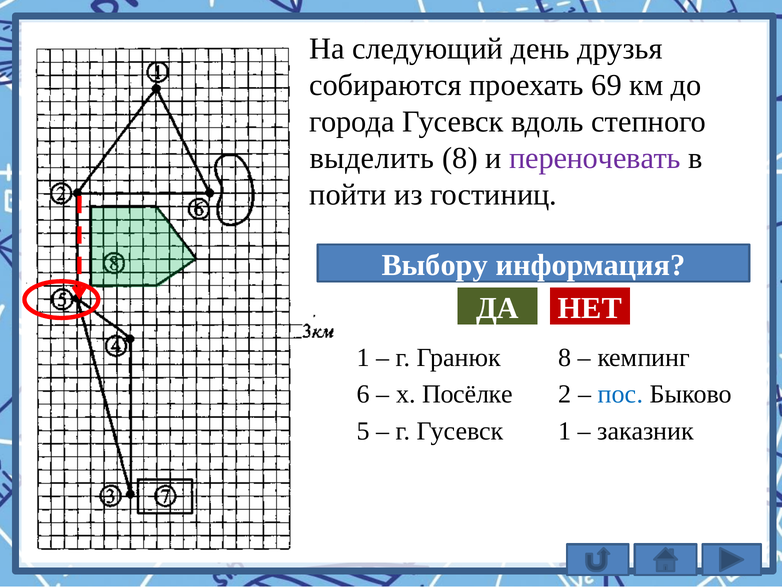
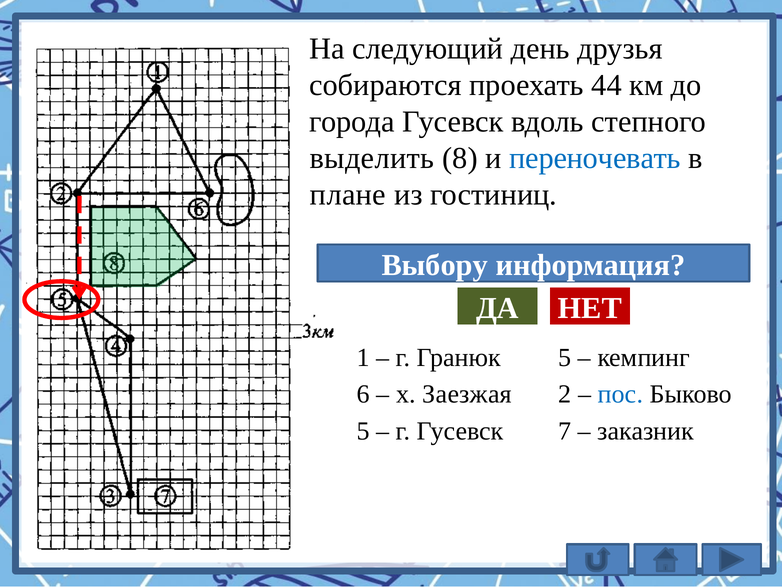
69: 69 -> 44
переночевать colour: purple -> blue
пойти: пойти -> плане
Гранюк 8: 8 -> 5
Посёлке: Посёлке -> Заезжая
Гусевск 1: 1 -> 7
